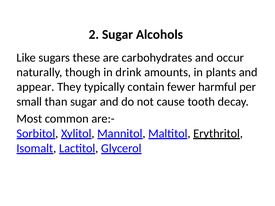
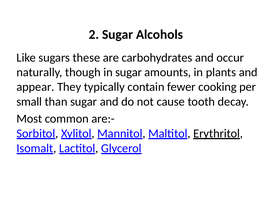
in drink: drink -> sugar
harmful: harmful -> cooking
